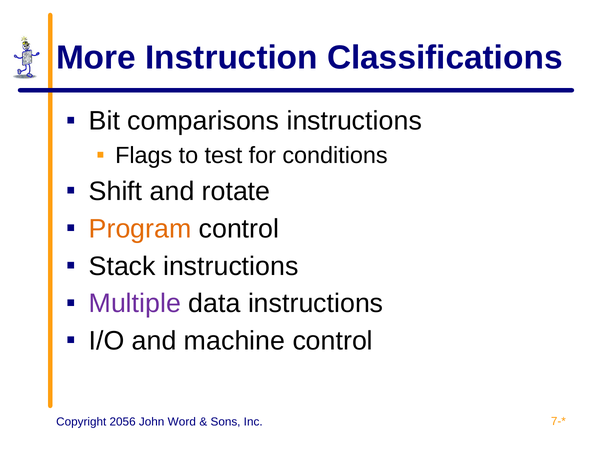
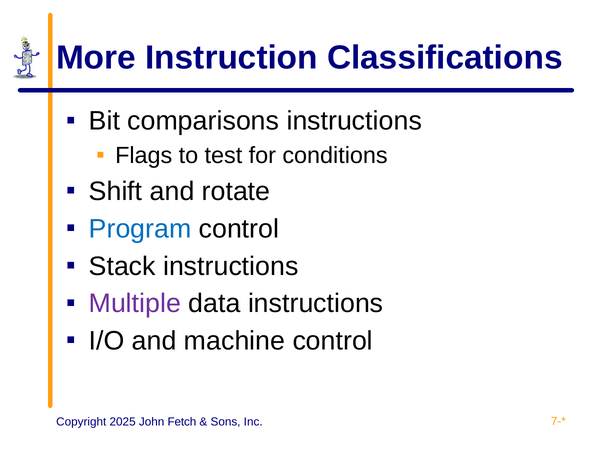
Program colour: orange -> blue
2056: 2056 -> 2025
Word: Word -> Fetch
